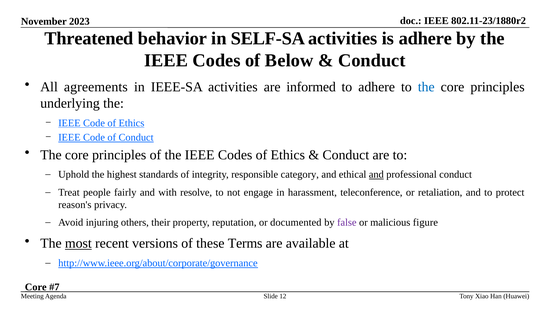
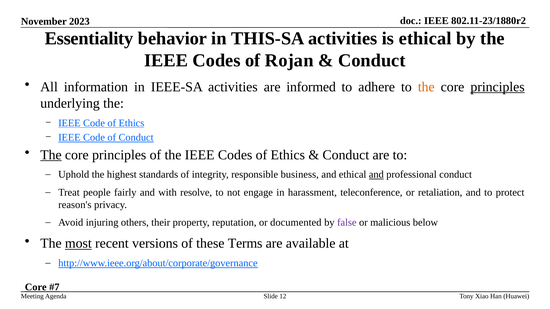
Threatened: Threatened -> Essentiality
SELF-SA: SELF-SA -> THIS-SA
is adhere: adhere -> ethical
Below: Below -> Rojan
agreements: agreements -> information
the at (426, 87) colour: blue -> orange
principles at (498, 87) underline: none -> present
The at (51, 155) underline: none -> present
category: category -> business
figure: figure -> below
